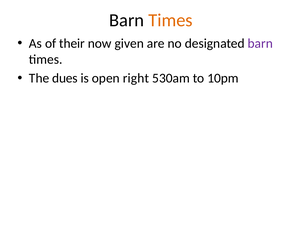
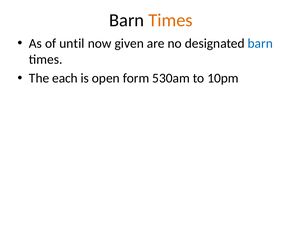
their: their -> until
barn at (260, 43) colour: purple -> blue
dues: dues -> each
right: right -> form
